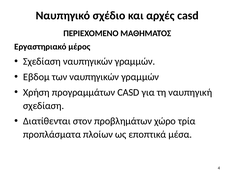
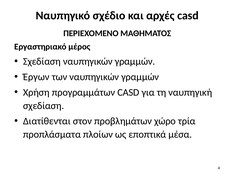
Εβδομ: Εβδομ -> Έργων
